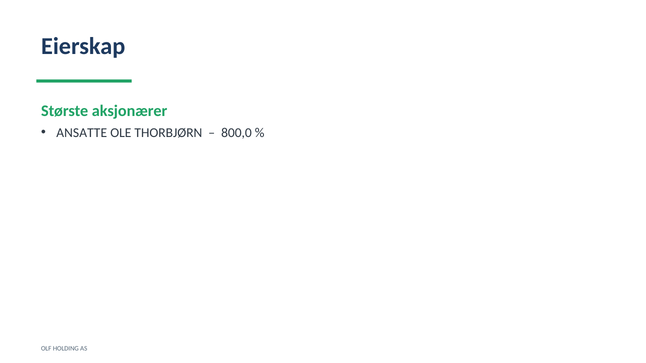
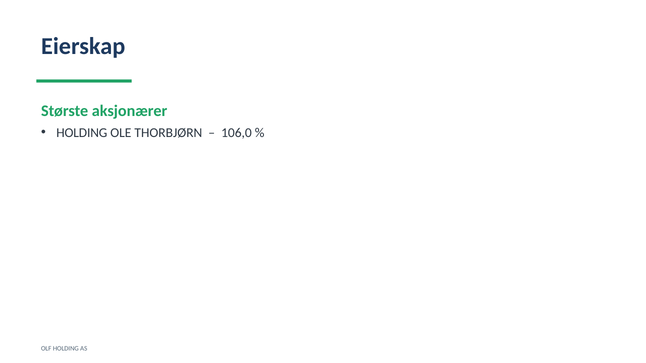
ANSATTE at (82, 133): ANSATTE -> HOLDING
800,0: 800,0 -> 106,0
